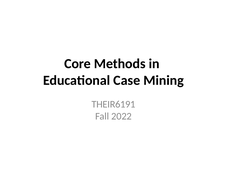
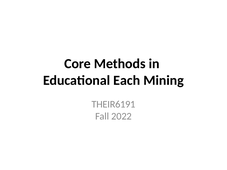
Case: Case -> Each
